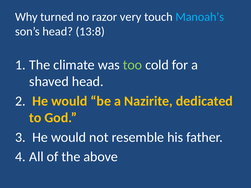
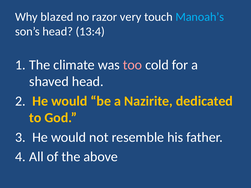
turned: turned -> blazed
13:8: 13:8 -> 13:4
too colour: light green -> pink
